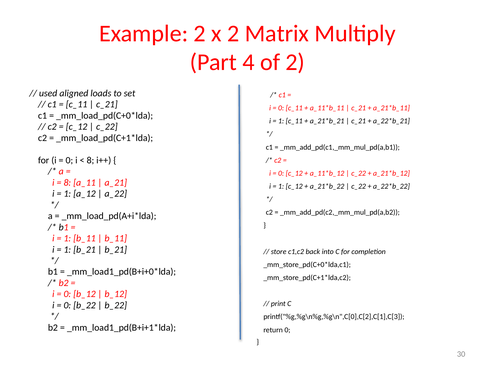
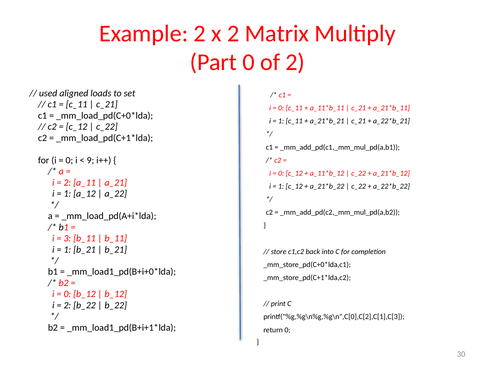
Part 4: 4 -> 0
8 at (90, 160): 8 -> 9
8 at (67, 183): 8 -> 2
1 at (67, 238): 1 -> 3
0 at (67, 305): 0 -> 2
